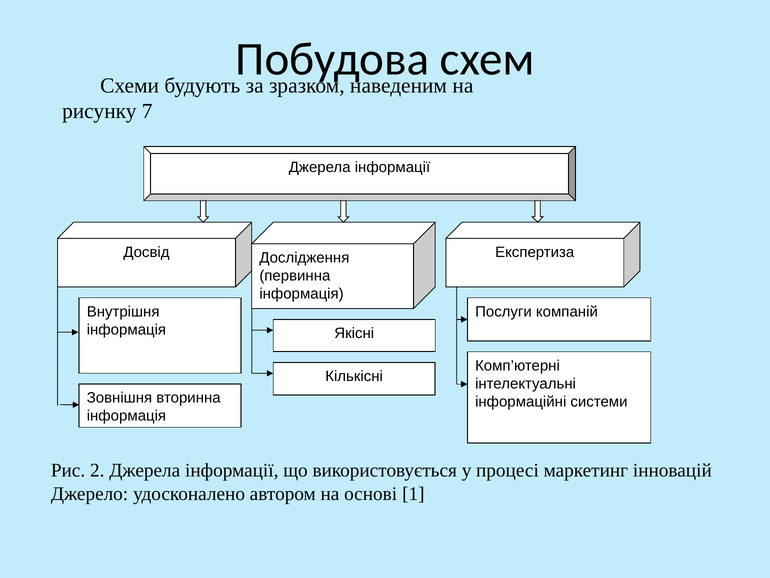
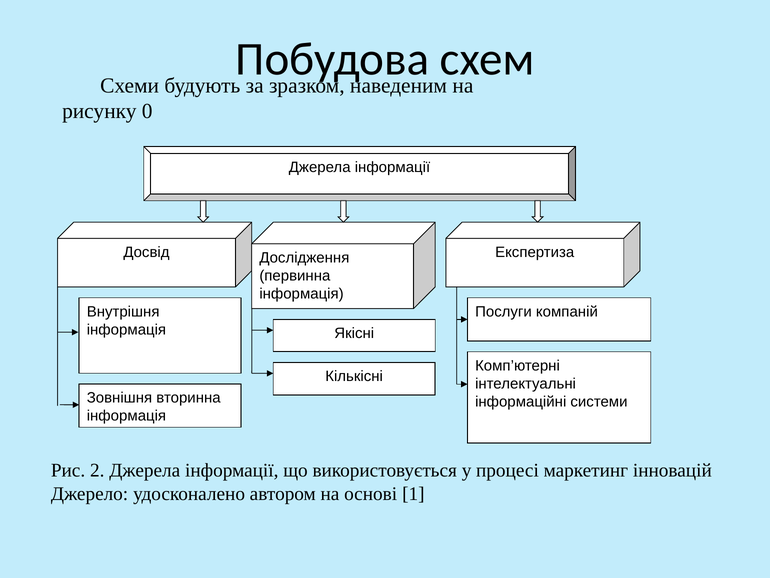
7: 7 -> 0
